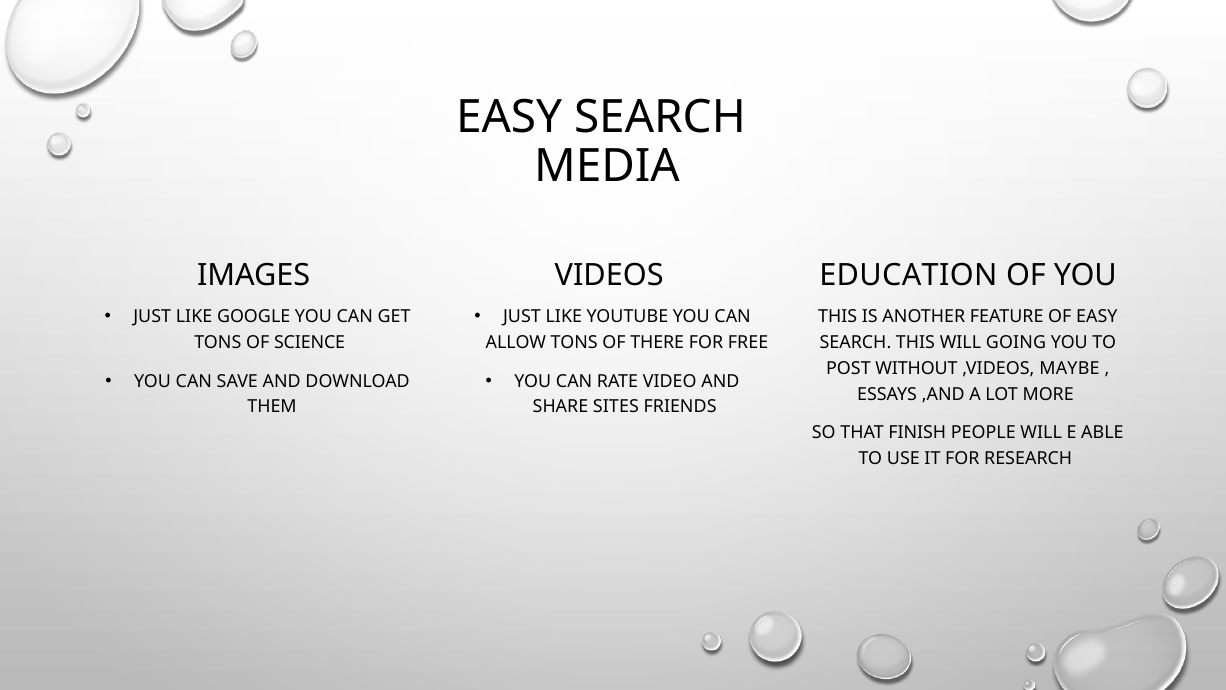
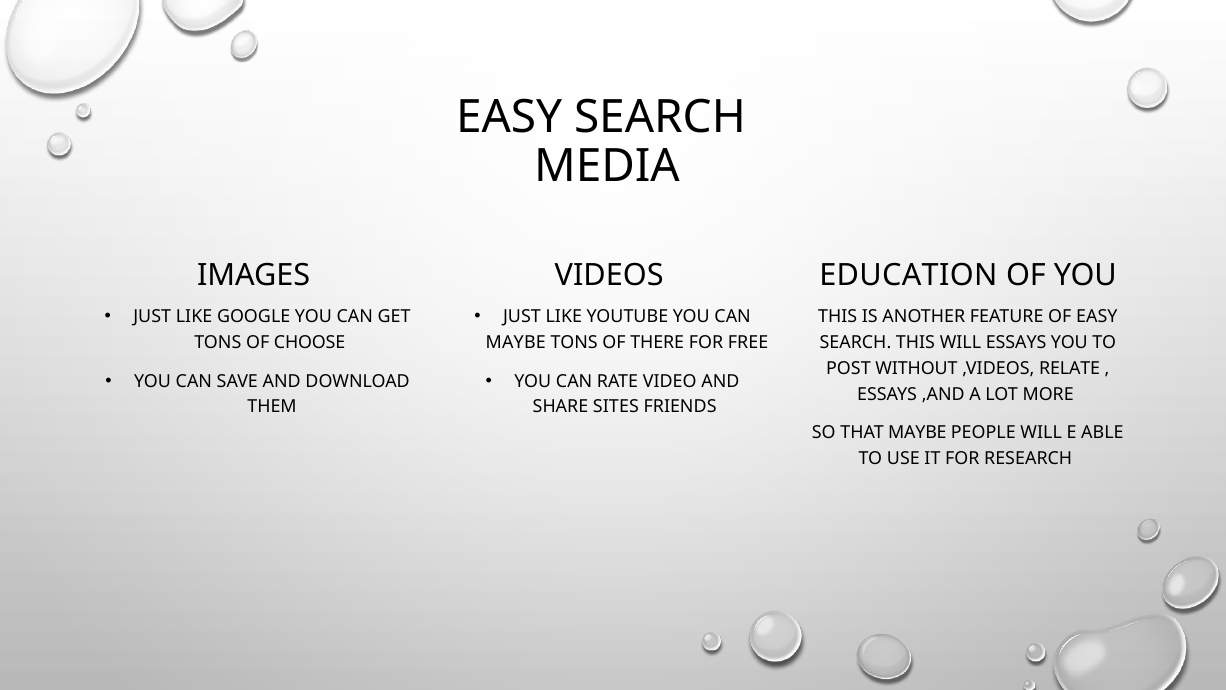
SCIENCE: SCIENCE -> CHOOSE
ALLOW at (516, 343): ALLOW -> MAYBE
WILL GOING: GOING -> ESSAYS
MAYBE: MAYBE -> RELATE
THAT FINISH: FINISH -> MAYBE
